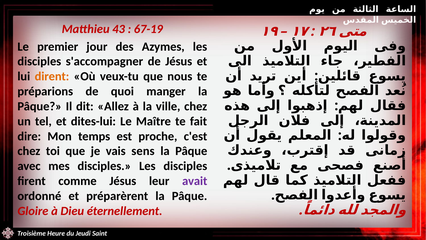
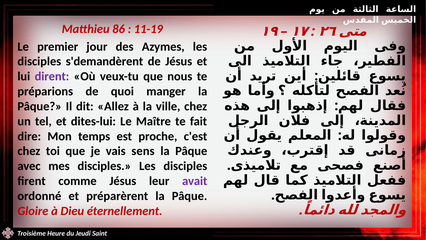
43: 43 -> 86
67-19: 67-19 -> 11-19
s'accompagner: s'accompagner -> s'demandèrent
dirent colour: orange -> purple
